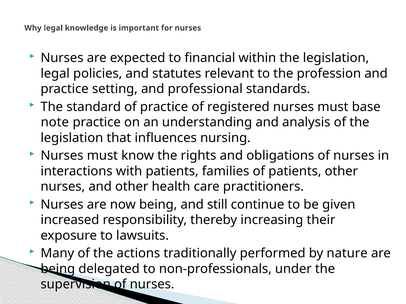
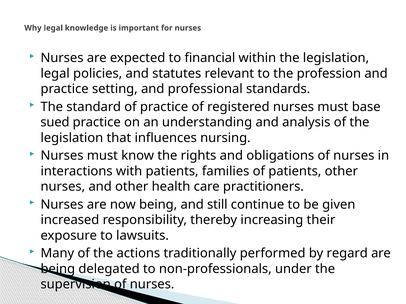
note: note -> sued
nature: nature -> regard
